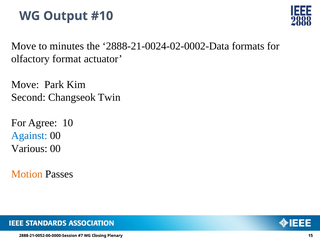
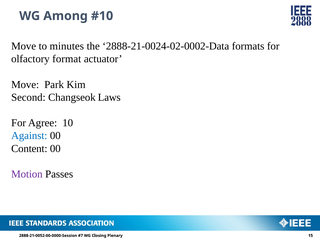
Output: Output -> Among
Twin: Twin -> Laws
Various: Various -> Content
Motion colour: orange -> purple
